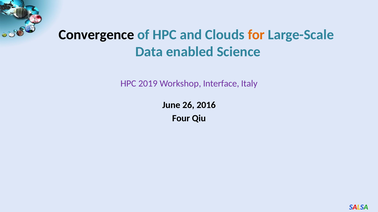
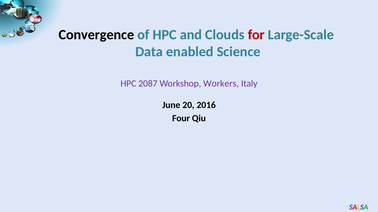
for colour: orange -> red
2019: 2019 -> 2087
Interface: Interface -> Workers
26: 26 -> 20
